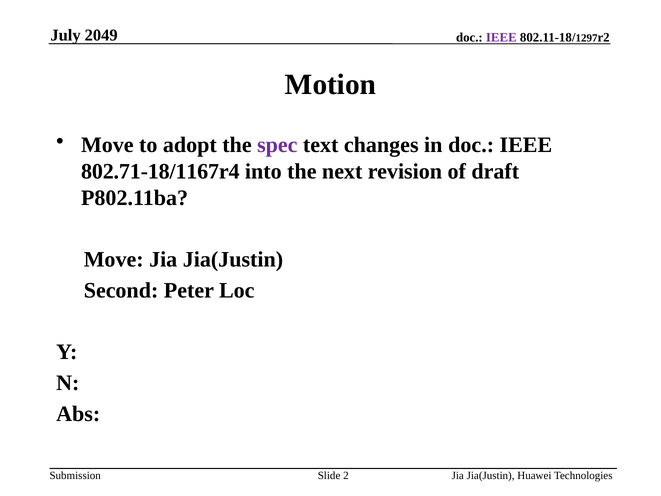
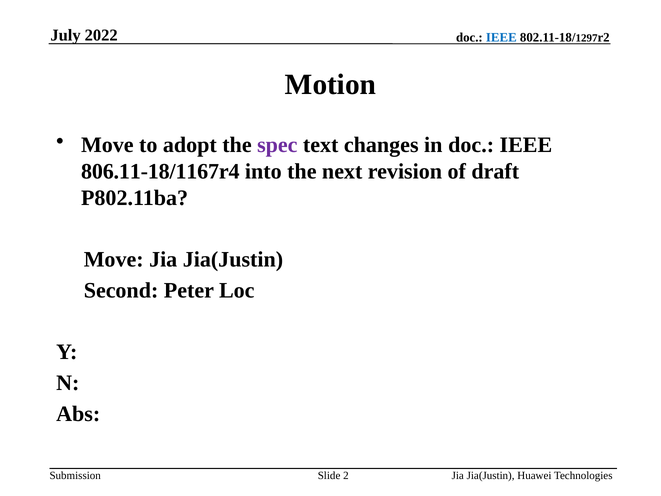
2049: 2049 -> 2022
IEEE at (501, 37) colour: purple -> blue
802.71-18/1167r4: 802.71-18/1167r4 -> 806.11-18/1167r4
